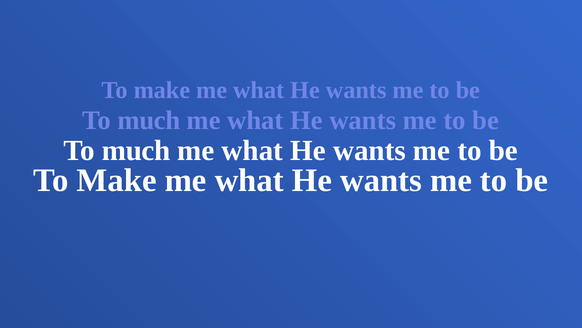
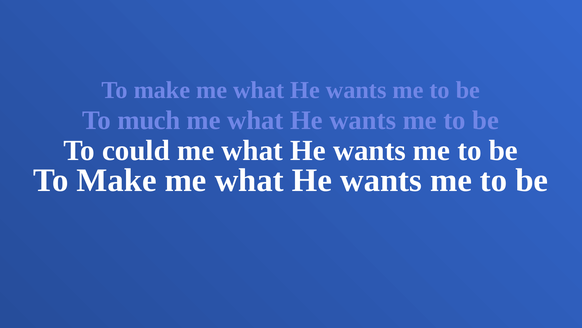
much at (136, 150): much -> could
